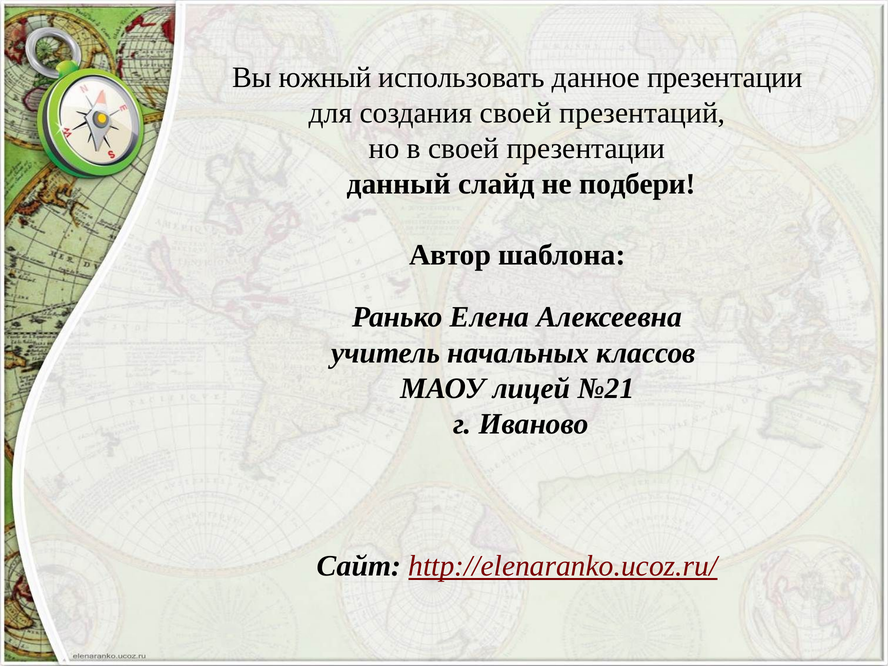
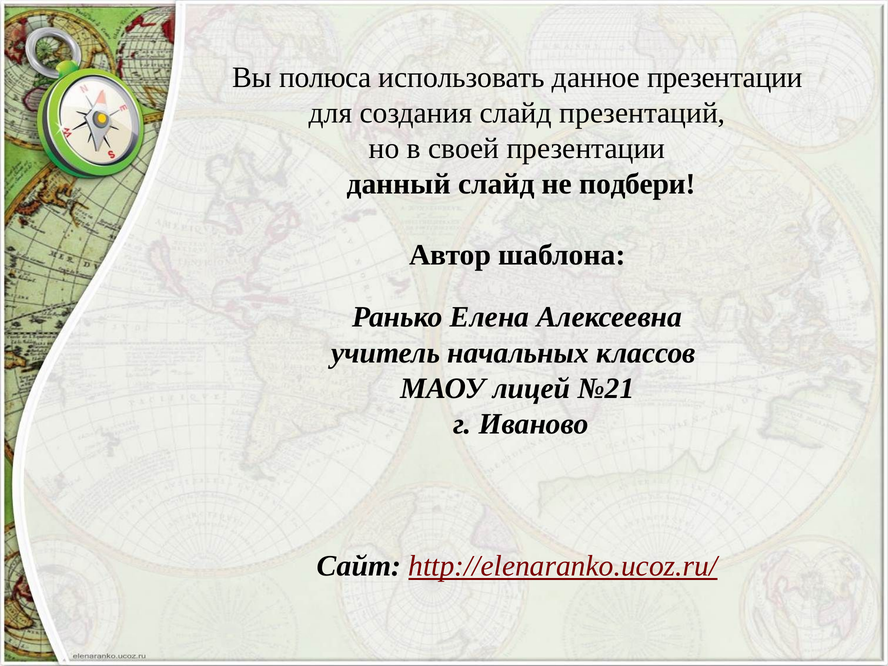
южный: южный -> полюса
создания своей: своей -> слайд
